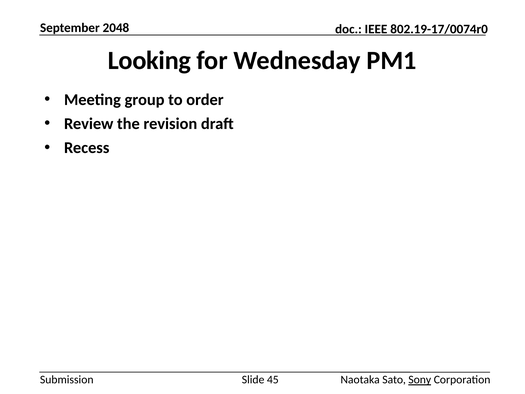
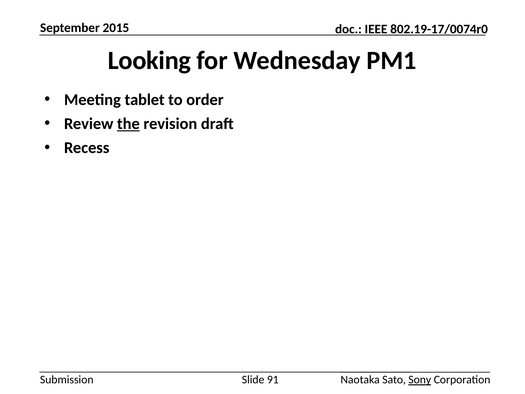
2048: 2048 -> 2015
group: group -> tablet
the underline: none -> present
45: 45 -> 91
